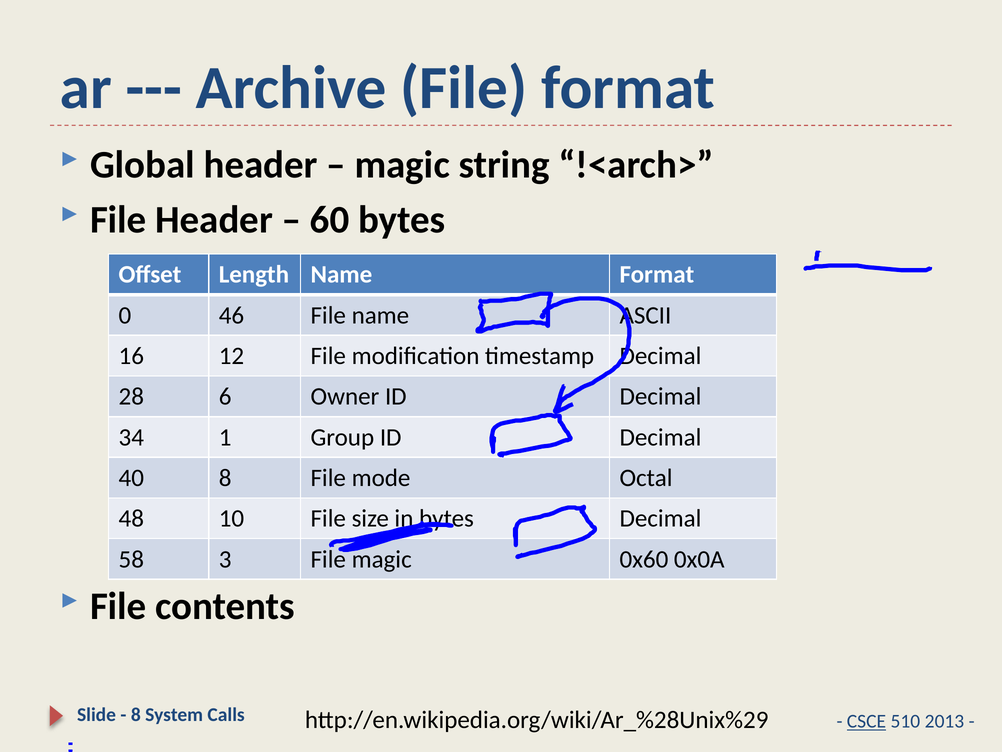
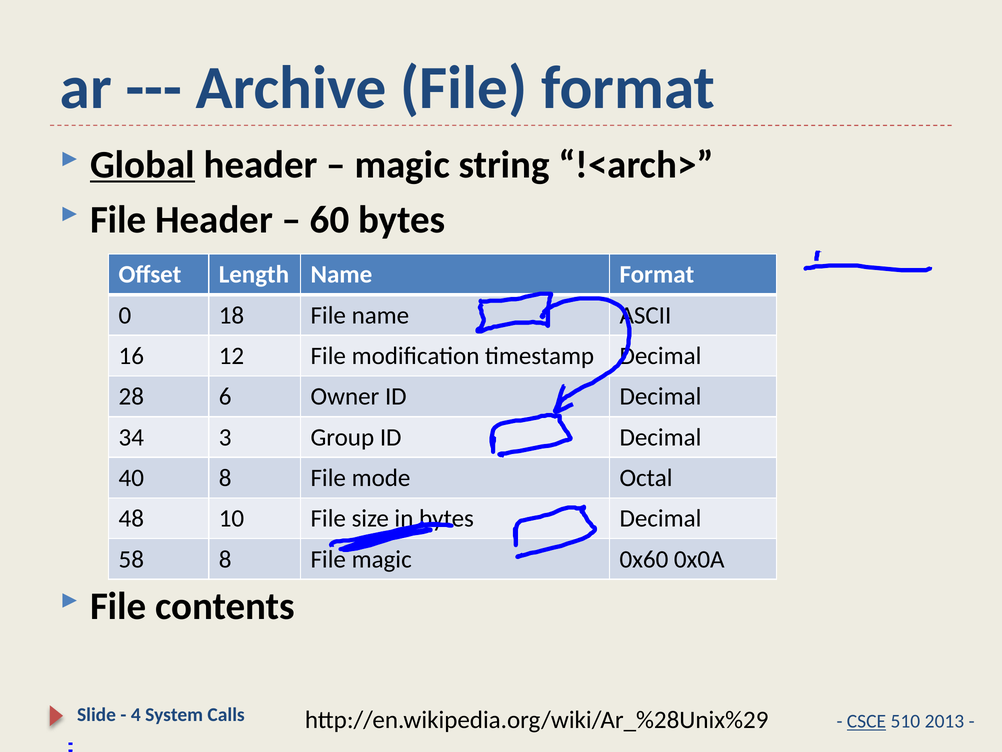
Global underline: none -> present
46: 46 -> 18
1: 1 -> 3
58 3: 3 -> 8
8 at (136, 715): 8 -> 4
